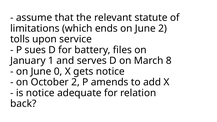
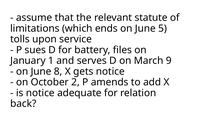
June 2: 2 -> 5
8: 8 -> 9
0: 0 -> 8
